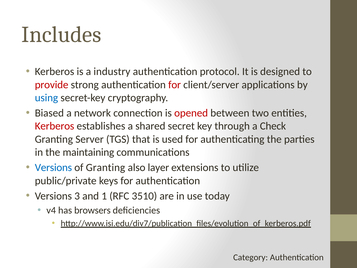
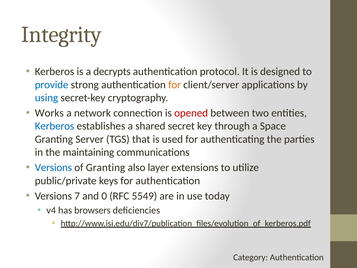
Includes: Includes -> Integrity
industry: industry -> decrypts
provide colour: red -> blue
for at (175, 85) colour: red -> orange
Biased: Biased -> Works
Kerberos at (55, 126) colour: red -> blue
Check: Check -> Space
3: 3 -> 7
1: 1 -> 0
3510: 3510 -> 5549
